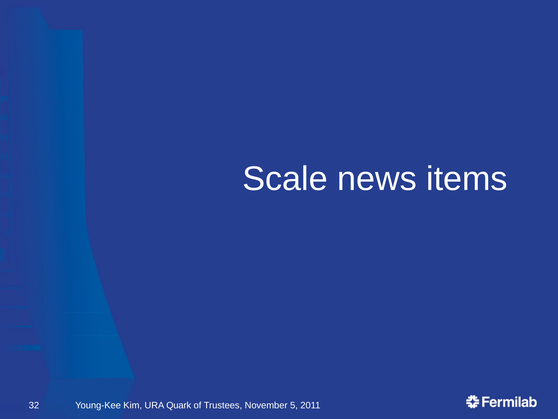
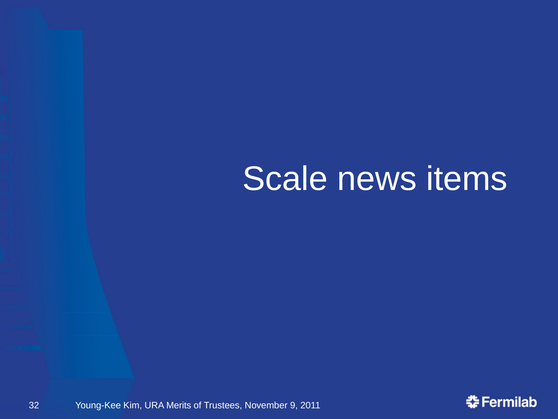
Quark: Quark -> Merits
5: 5 -> 9
